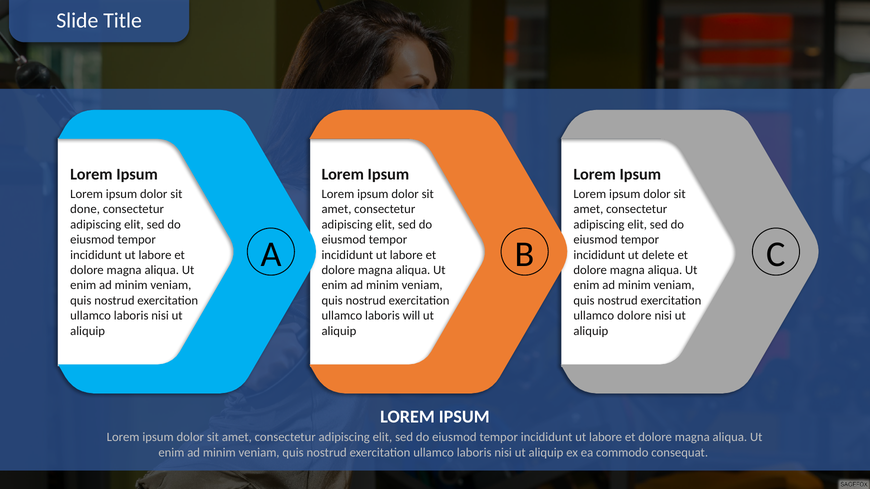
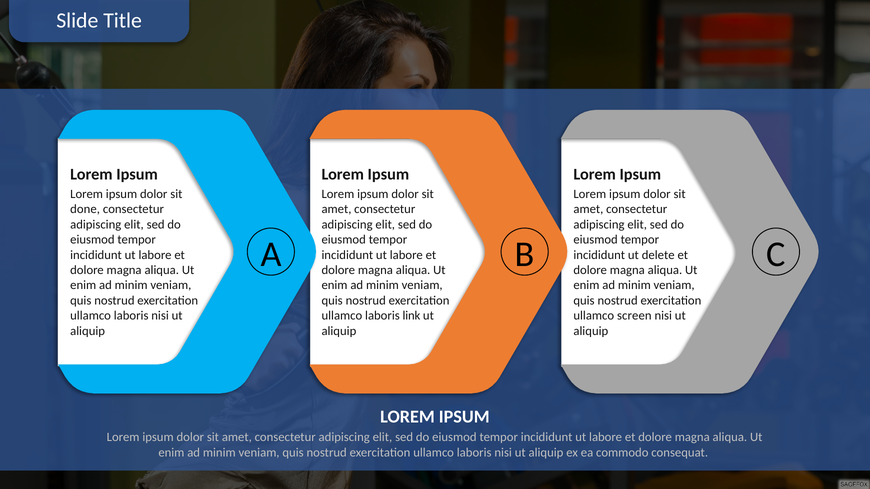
will: will -> link
ullamco dolore: dolore -> screen
